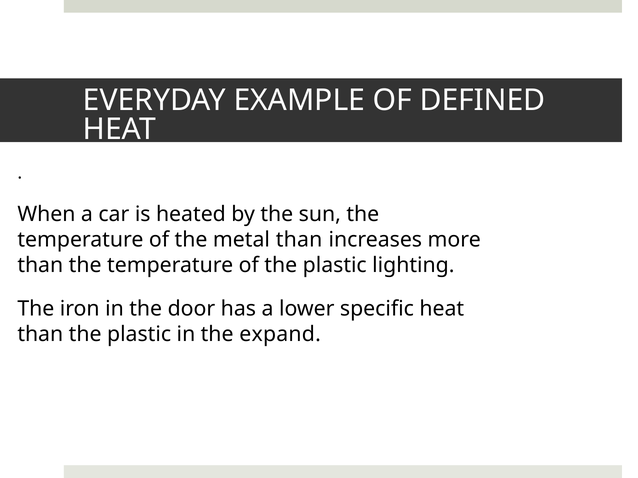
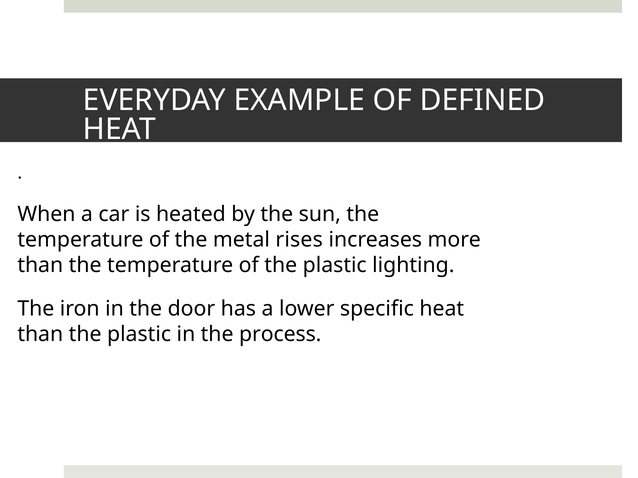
metal than: than -> rises
expand: expand -> process
